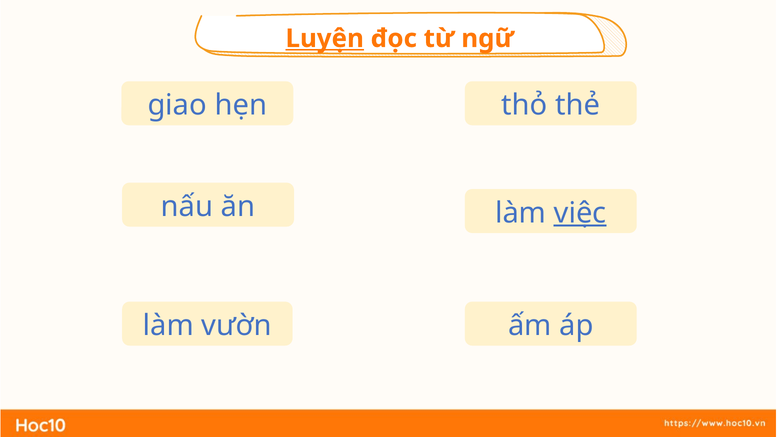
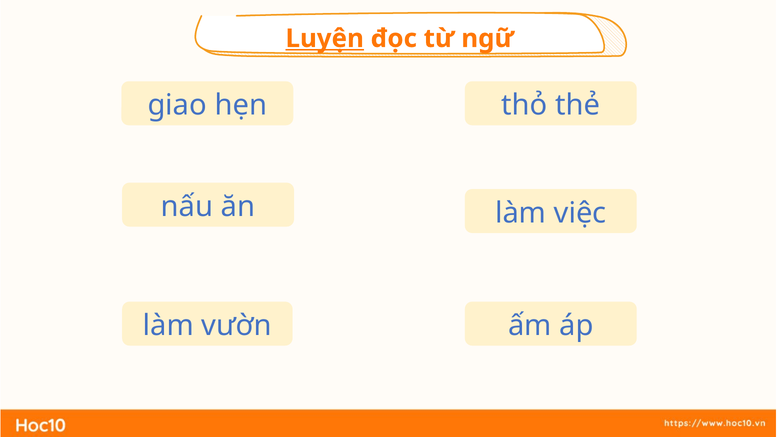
việc underline: present -> none
